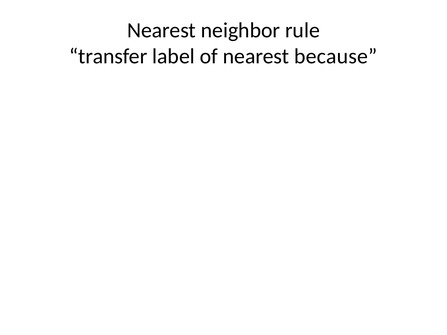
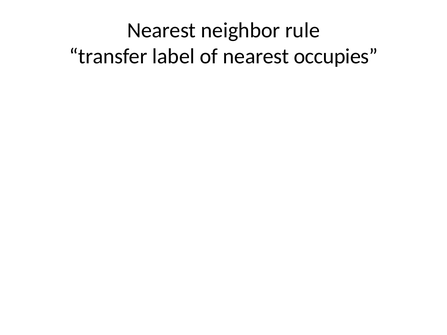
because: because -> occupies
